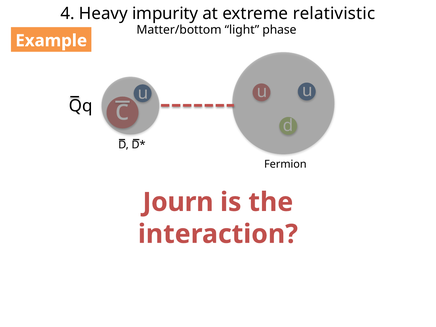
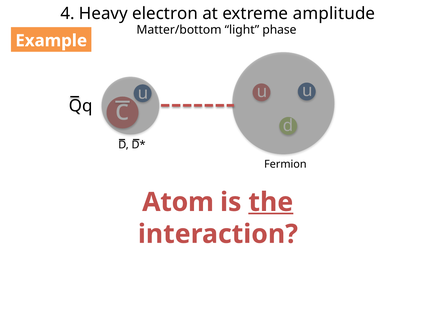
impurity: impurity -> electron
relativistic: relativistic -> amplitude
Journ: Journ -> Atom
the underline: none -> present
